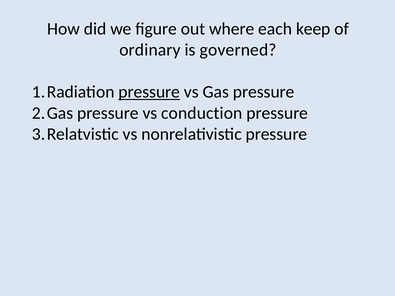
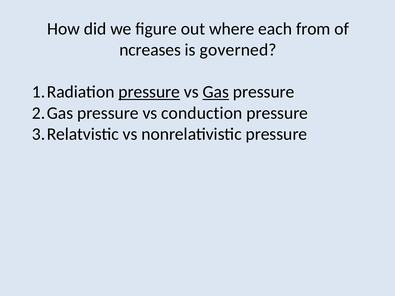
keep: keep -> from
ordinary: ordinary -> ncreases
Gas underline: none -> present
